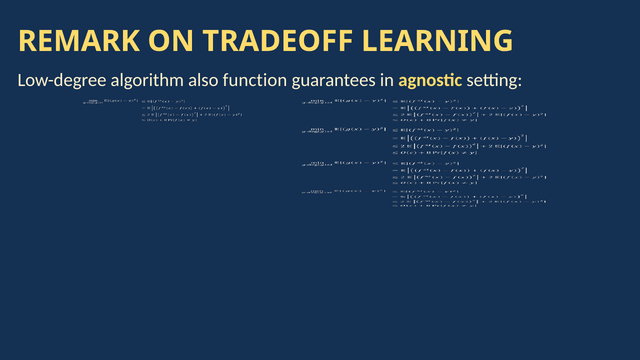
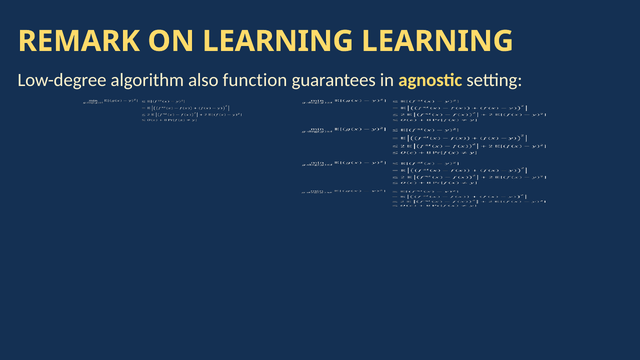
ON TRADEOFF: TRADEOFF -> LEARNING
